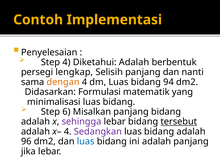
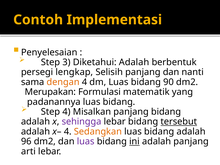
Step 4: 4 -> 3
94: 94 -> 90
Didasarkan: Didasarkan -> Merupakan
minimalisasi: minimalisasi -> padanannya
Step 6: 6 -> 4
Sedangkan colour: purple -> orange
luas at (86, 141) colour: blue -> purple
ini underline: none -> present
jika: jika -> arti
